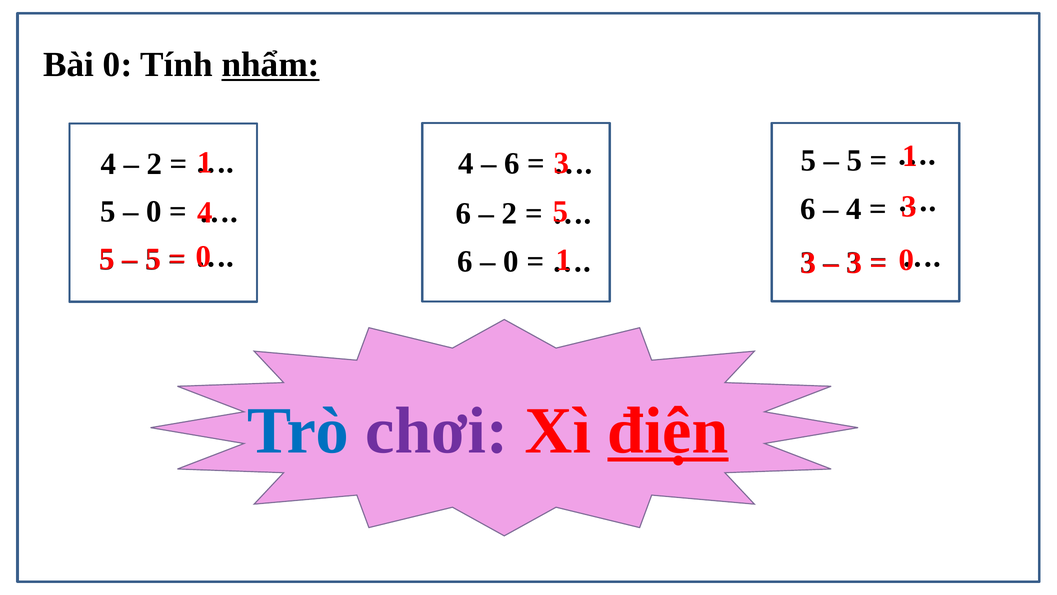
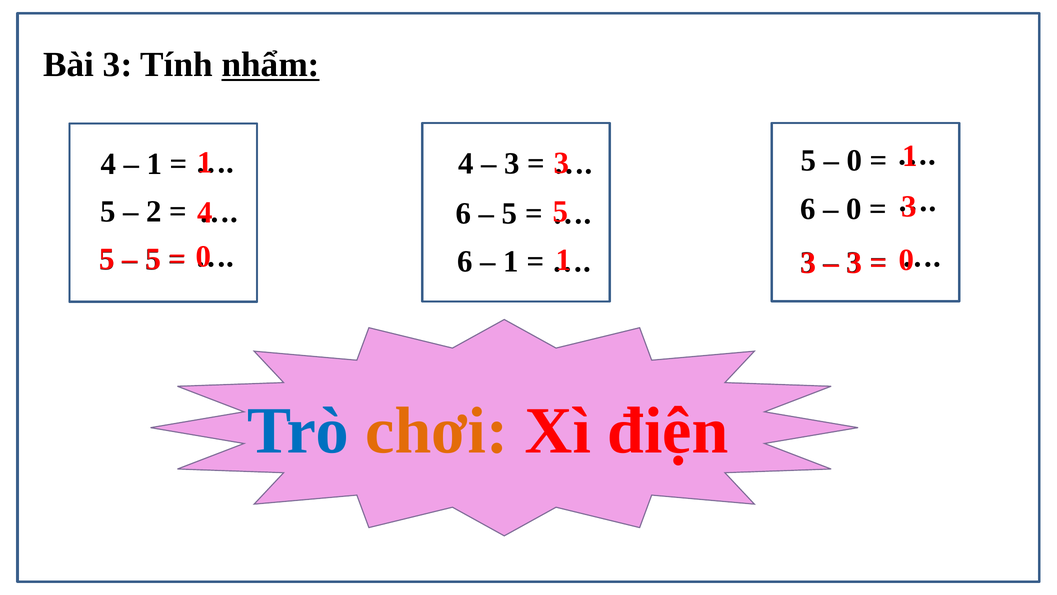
Bài 0: 0 -> 3
5 at (854, 161): 5 -> 0
6 at (512, 164): 6 -> 3
2 at (154, 164): 2 -> 1
4 at (854, 209): 4 -> 0
0 at (154, 211): 0 -> 2
2 at (510, 214): 2 -> 5
0 at (511, 261): 0 -> 1
chơi colour: purple -> orange
điện underline: present -> none
